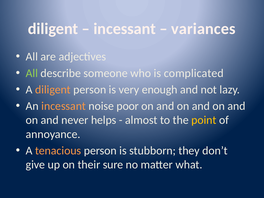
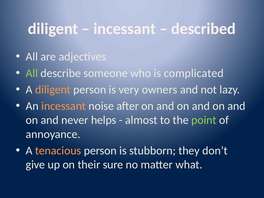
variances: variances -> described
enough: enough -> owners
poor: poor -> after
point colour: yellow -> light green
